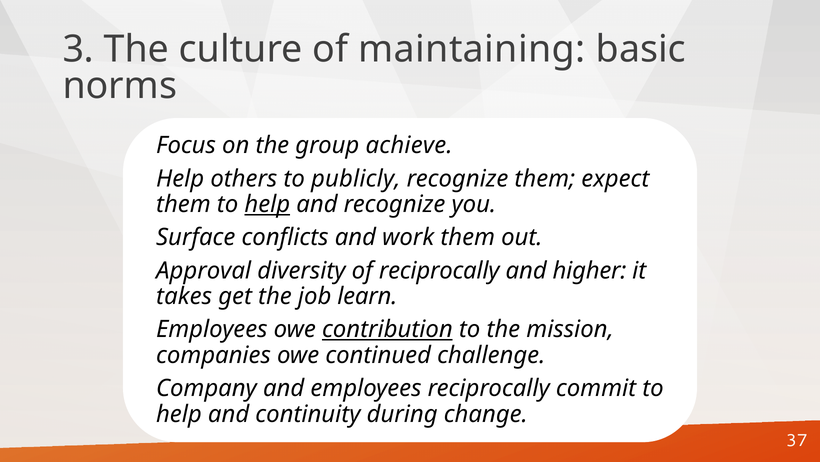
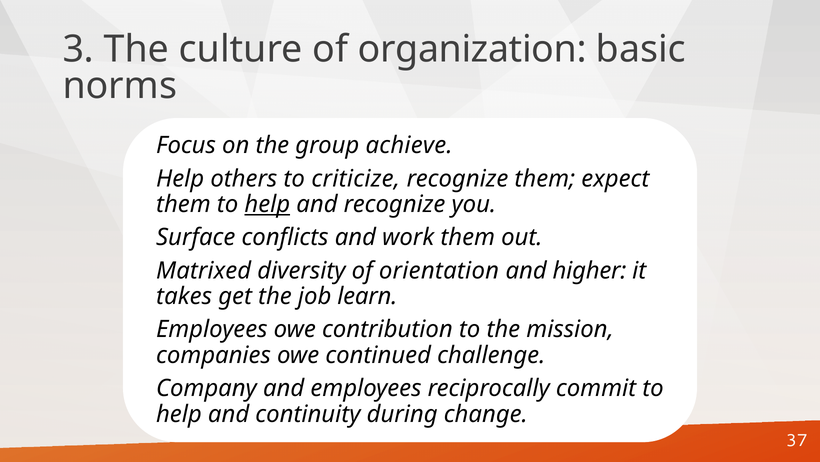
maintaining: maintaining -> organization
publicly: publicly -> criticize
Approval: Approval -> Matrixed
of reciprocally: reciprocally -> orientation
contribution underline: present -> none
